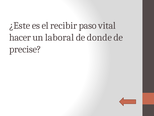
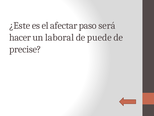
recibir: recibir -> afectar
vital: vital -> será
donde: donde -> puede
